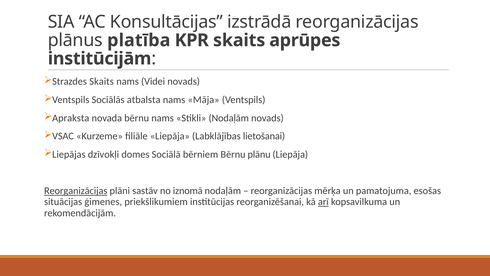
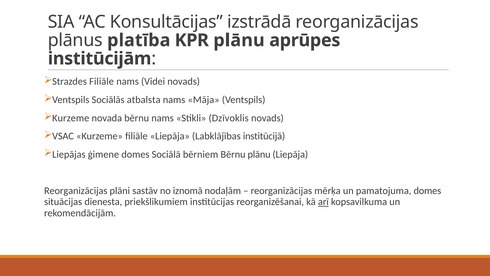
KPR skaits: skaits -> plānu
Strazdes Skaits: Skaits -> Filiāle
Apraksta at (71, 118): Apraksta -> Kurzeme
Stikli Nodaļām: Nodaļām -> Dzīvoklis
lietošanai: lietošanai -> institūcijā
dzīvokļi: dzīvokļi -> ģimene
Reorganizācijas at (76, 191) underline: present -> none
pamatojuma esošas: esošas -> domes
ģimenes: ģimenes -> dienesta
